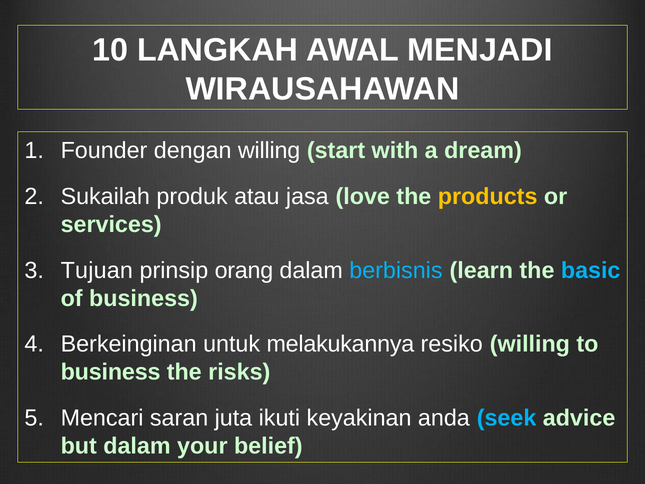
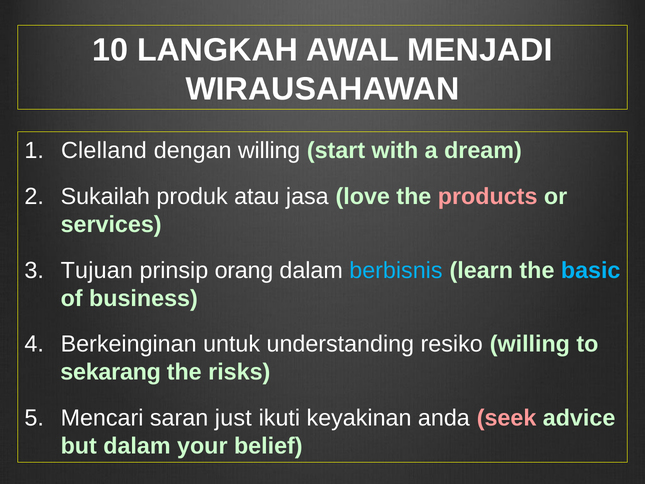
Founder: Founder -> Clelland
products colour: yellow -> pink
melakukannya: melakukannya -> understanding
business at (111, 372): business -> sekarang
juta: juta -> just
seek colour: light blue -> pink
